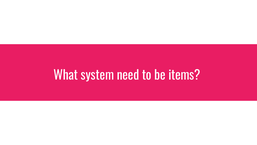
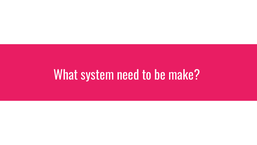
items: items -> make
